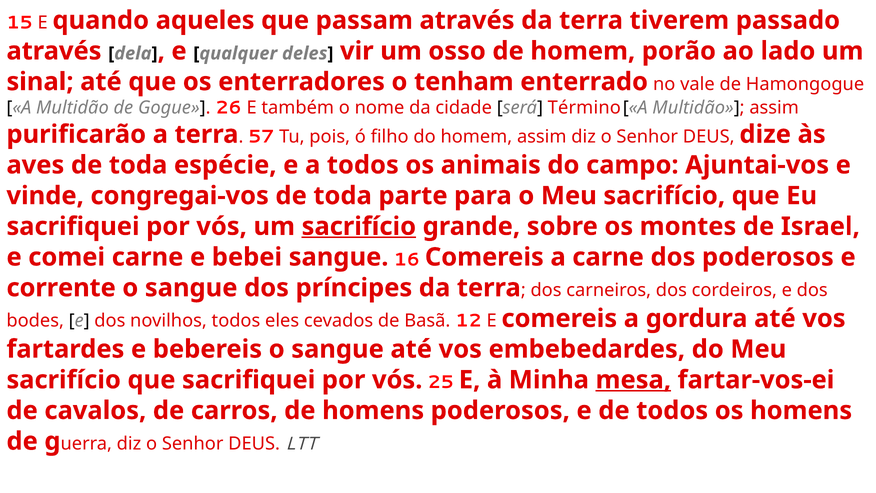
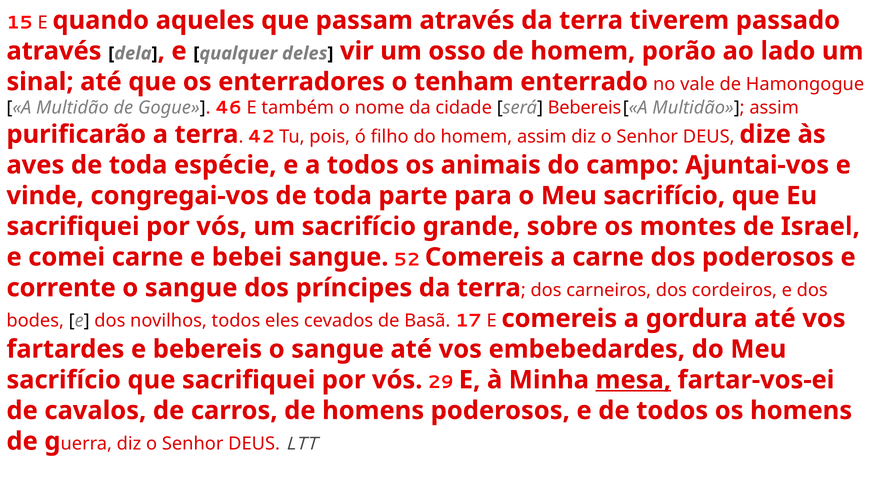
26: 26 -> 46
será Término: Término -> Bebereis
57: 57 -> 42
sacrifício at (359, 226) underline: present -> none
16: 16 -> 52
12: 12 -> 17
25: 25 -> 29
